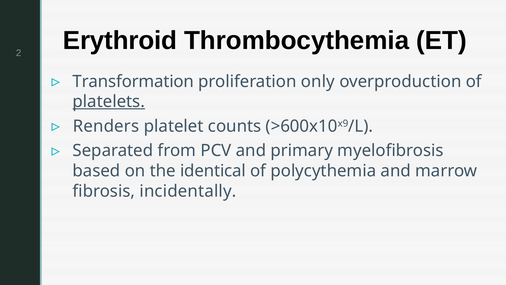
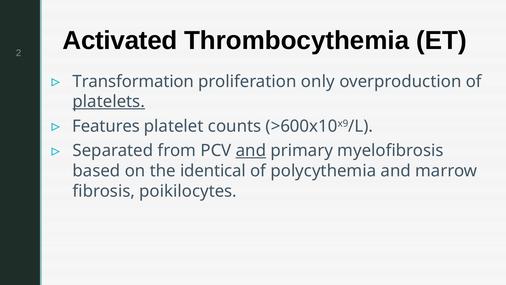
Erythroid: Erythroid -> Activated
Renders: Renders -> Features
and at (251, 150) underline: none -> present
incidentally: incidentally -> poikilocytes
